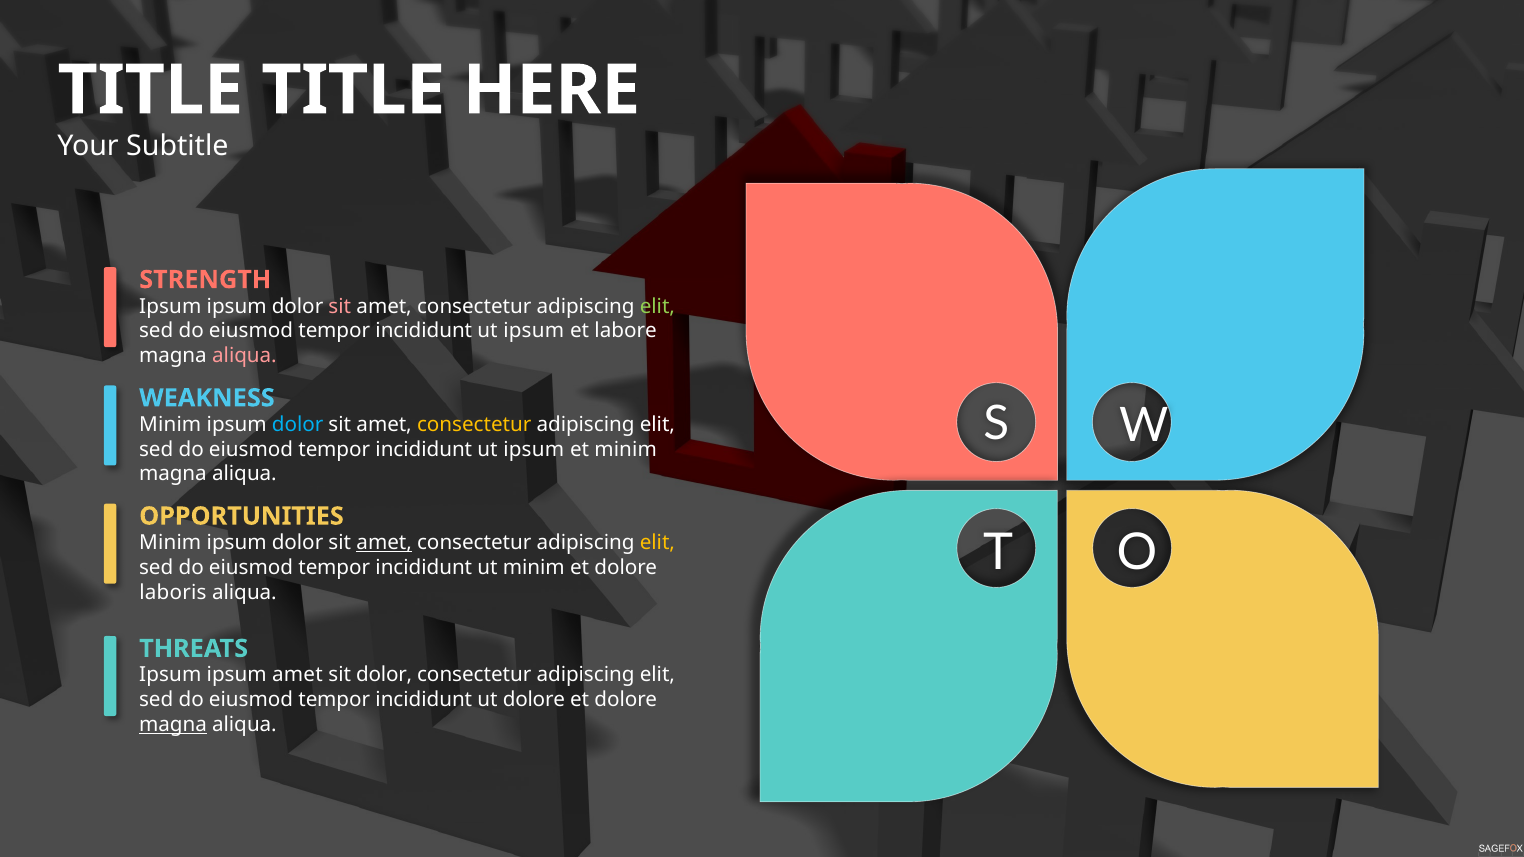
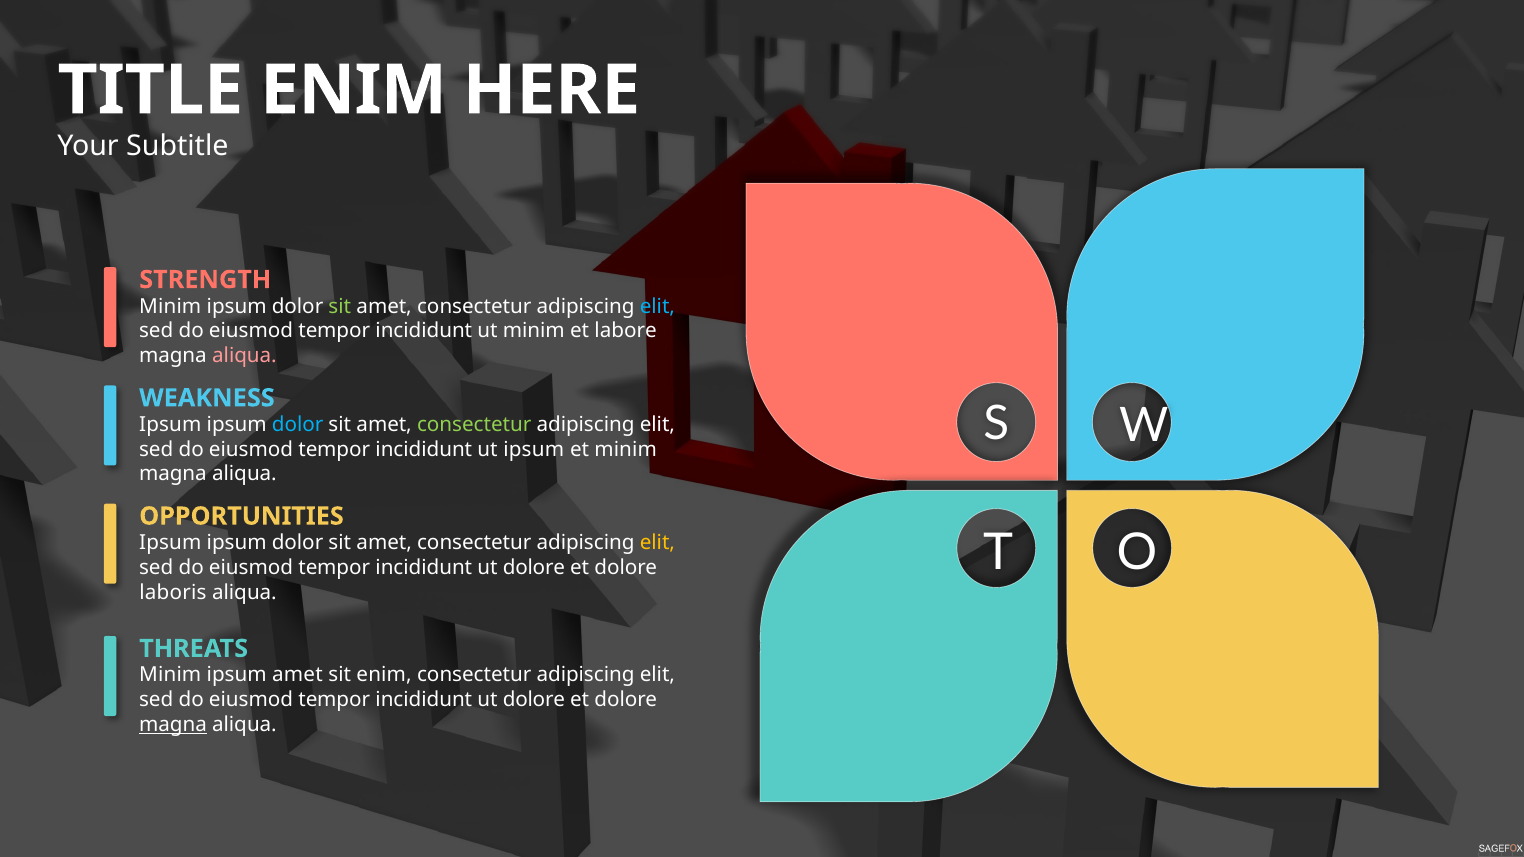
TITLE at (353, 90): TITLE -> ENIM
Ipsum at (170, 306): Ipsum -> Minim
sit at (340, 306) colour: pink -> light green
elit at (657, 306) colour: light green -> light blue
ipsum at (534, 331): ipsum -> minim
Minim at (170, 425): Minim -> Ipsum
consectetur at (474, 425) colour: yellow -> light green
Minim at (170, 543): Minim -> Ipsum
amet at (384, 543) underline: present -> none
minim at (534, 568): minim -> dolore
Ipsum at (170, 675): Ipsum -> Minim
sit dolor: dolor -> enim
